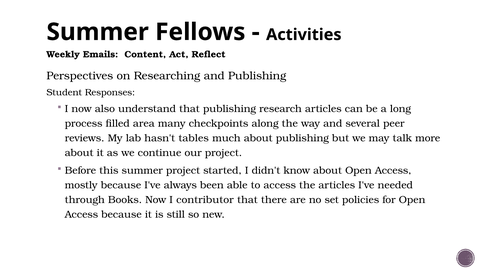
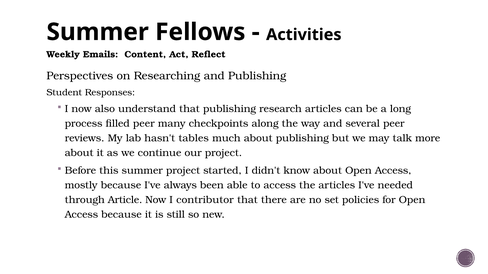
filled area: area -> peer
Books: Books -> Article
